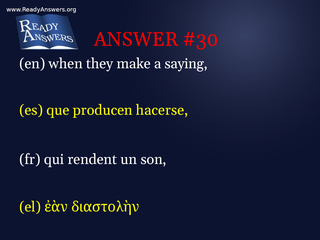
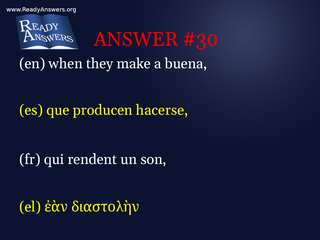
saying: saying -> buena
